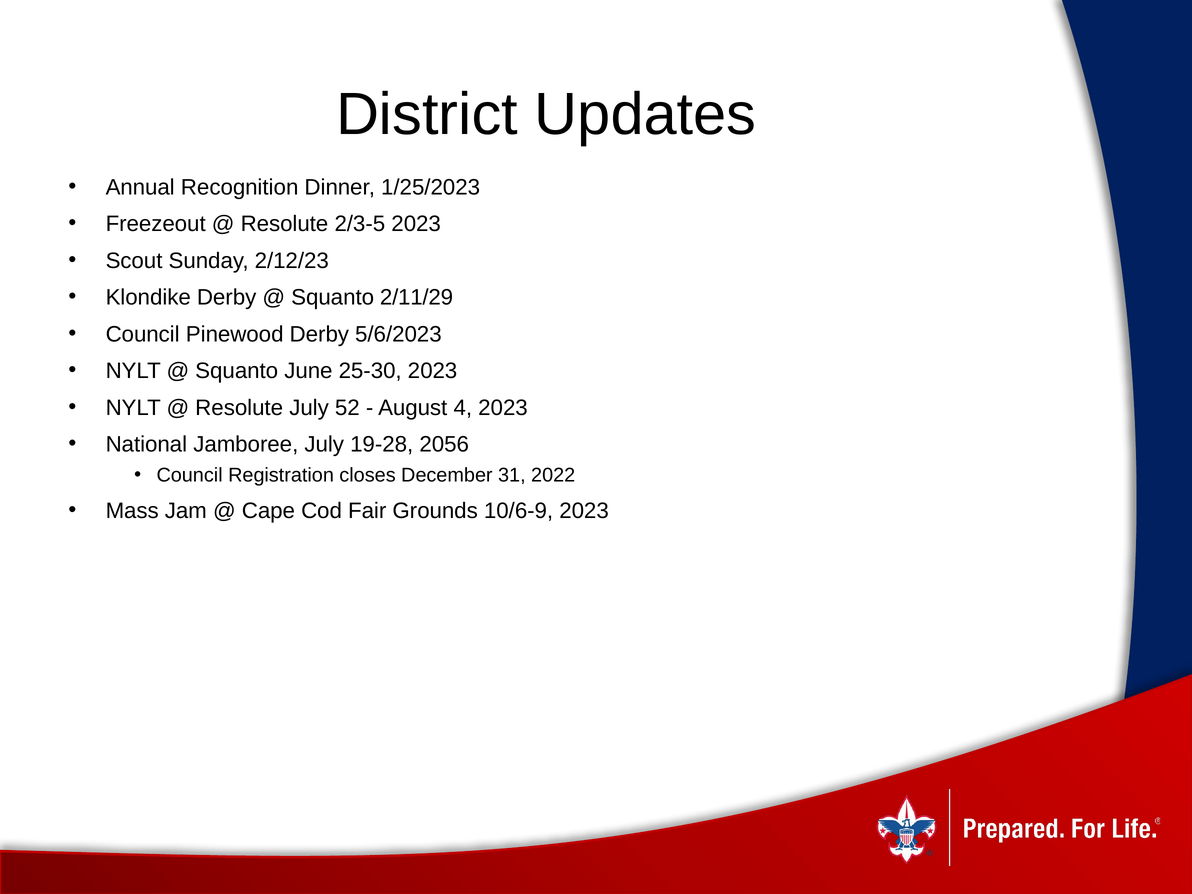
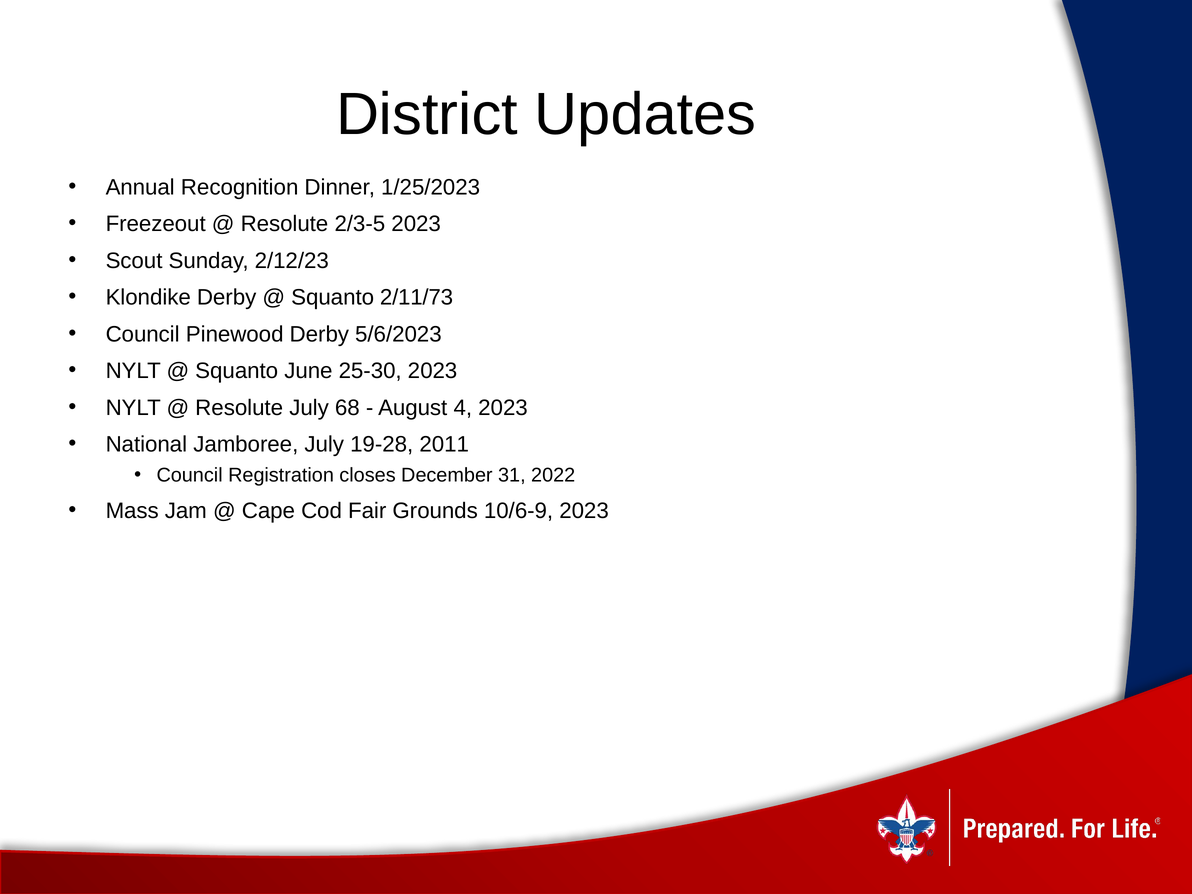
2/11/29: 2/11/29 -> 2/11/73
52: 52 -> 68
2056: 2056 -> 2011
